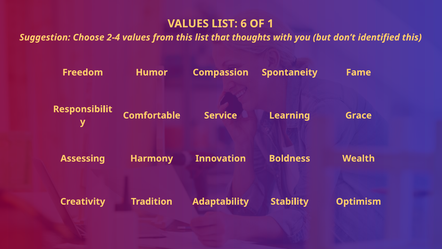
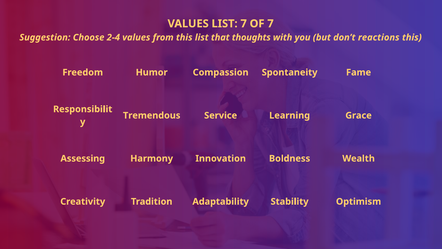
LIST 6: 6 -> 7
OF 1: 1 -> 7
identified: identified -> reactions
Comfortable: Comfortable -> Tremendous
